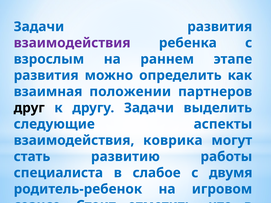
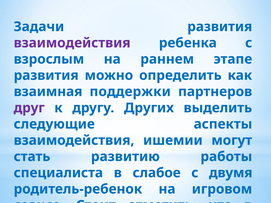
положении: положении -> поддержки
друг colour: black -> purple
другу Задачи: Задачи -> Других
коврика: коврика -> ишемии
